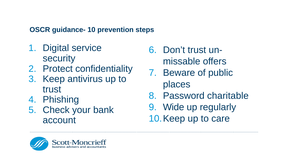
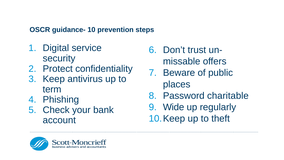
trust at (52, 89): trust -> term
care: care -> theft
